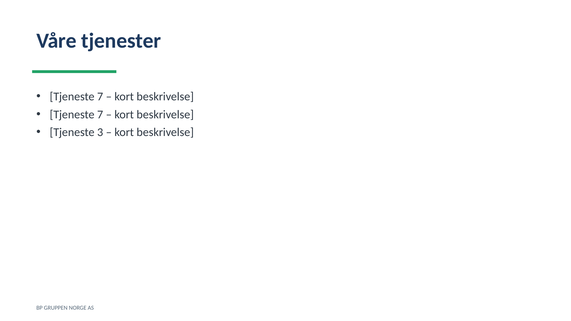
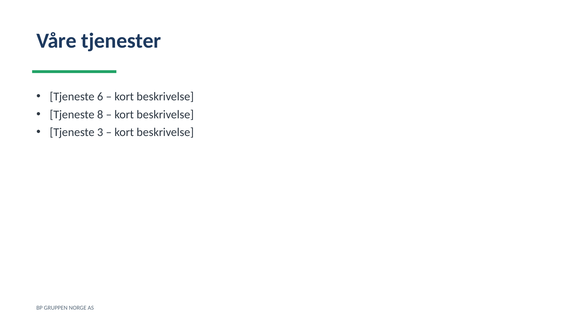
7 at (100, 97): 7 -> 6
7 at (100, 115): 7 -> 8
